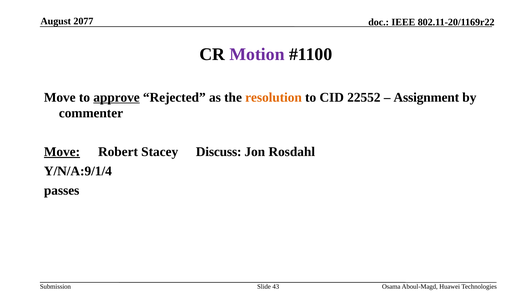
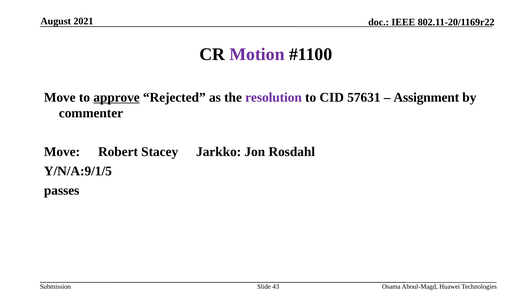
2077: 2077 -> 2021
resolution colour: orange -> purple
22552: 22552 -> 57631
Move at (62, 152) underline: present -> none
Discuss: Discuss -> Jarkko
Y/N/A:9/1/4: Y/N/A:9/1/4 -> Y/N/A:9/1/5
